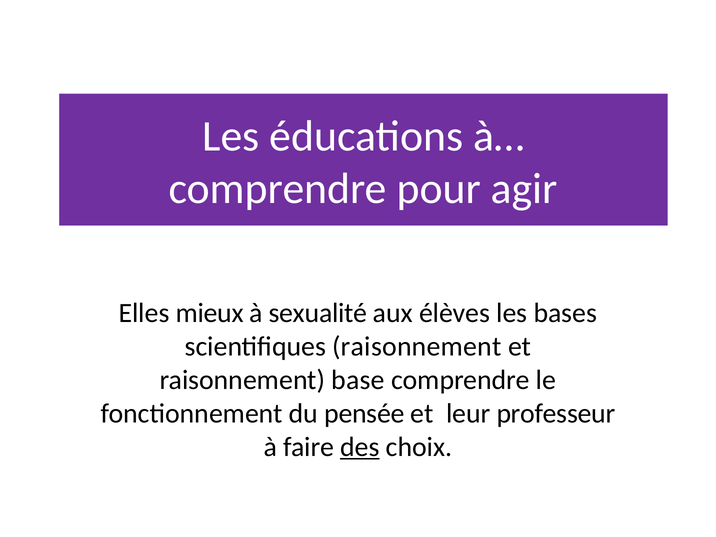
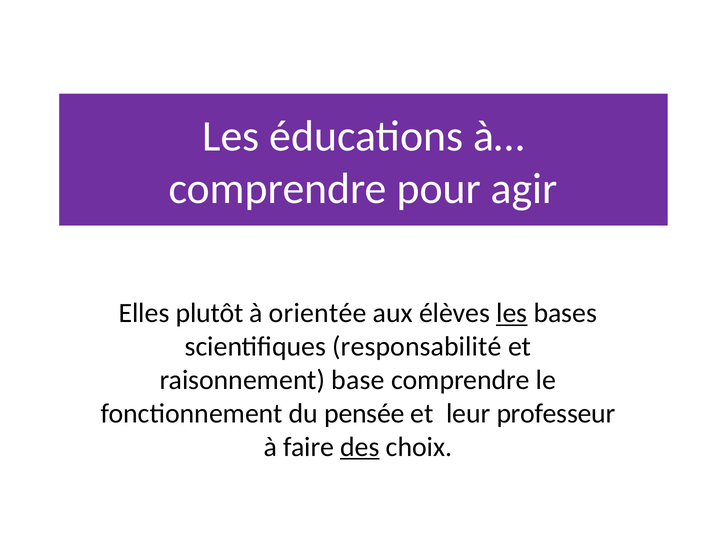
mieux: mieux -> plutôt
sexualité: sexualité -> orientée
les at (512, 313) underline: none -> present
scientifiques raisonnement: raisonnement -> responsabilité
